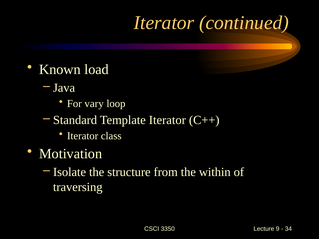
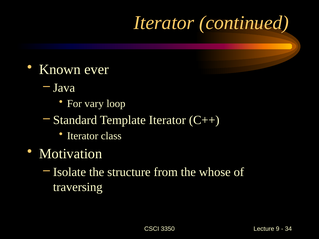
load: load -> ever
within: within -> whose
